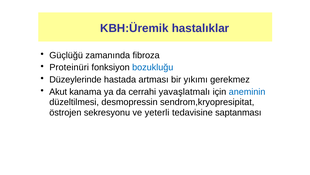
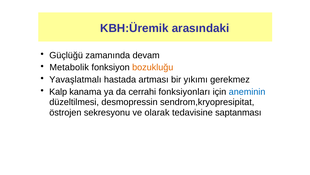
hastalıklar: hastalıklar -> arasındaki
fibroza: fibroza -> devam
Proteinüri: Proteinüri -> Metabolik
bozukluğu colour: blue -> orange
Düzeylerinde: Düzeylerinde -> Yavaşlatmalı
Akut: Akut -> Kalp
yavaşlatmalı: yavaşlatmalı -> fonksiyonları
yeterli: yeterli -> olarak
